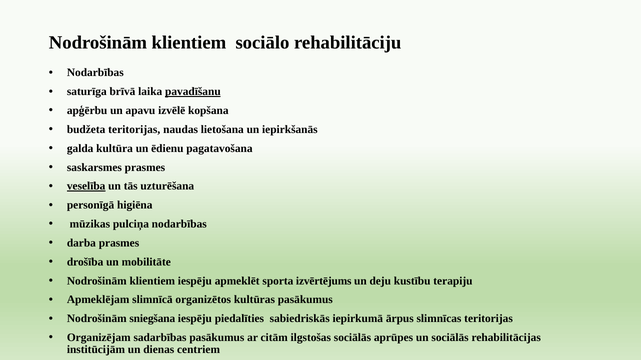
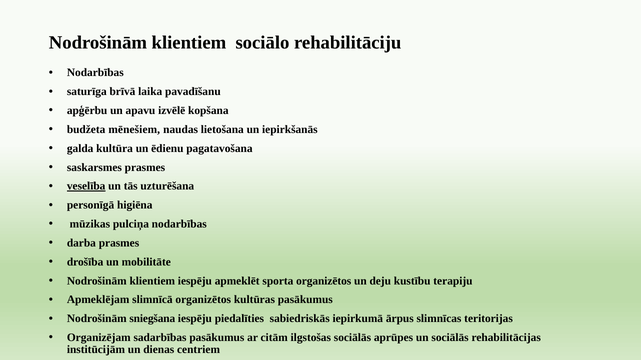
pavadīšanu underline: present -> none
budžeta teritorijas: teritorijas -> mēnešiem
sporta izvērtējums: izvērtējums -> organizētos
